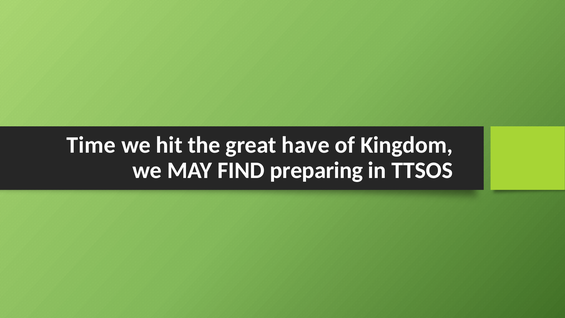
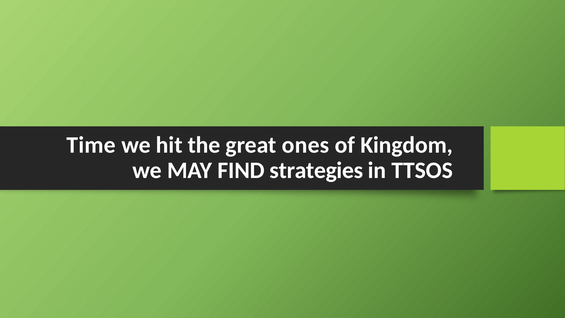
have: have -> ones
preparing: preparing -> strategies
